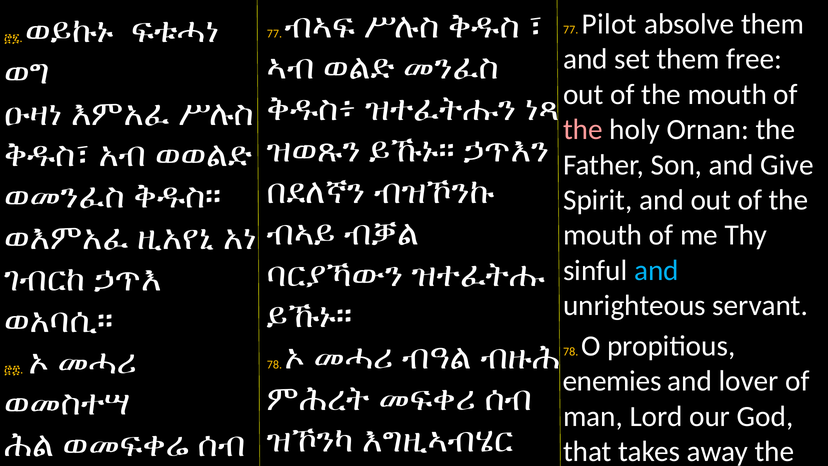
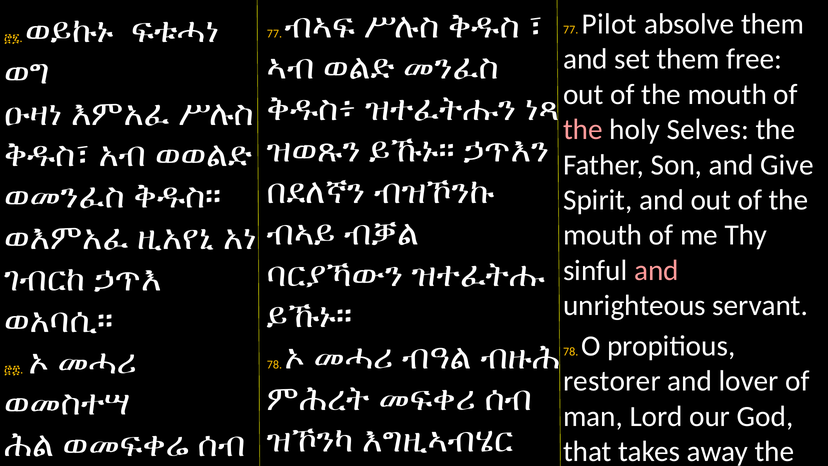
Ornan: Ornan -> Selves
and at (656, 270) colour: light blue -> pink
enemies: enemies -> restorer
